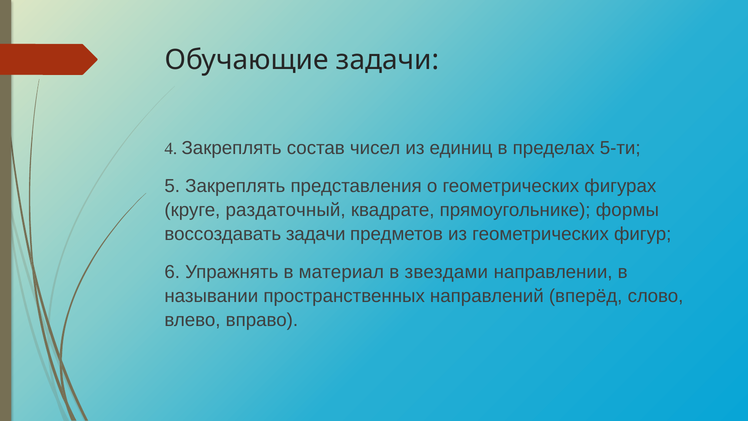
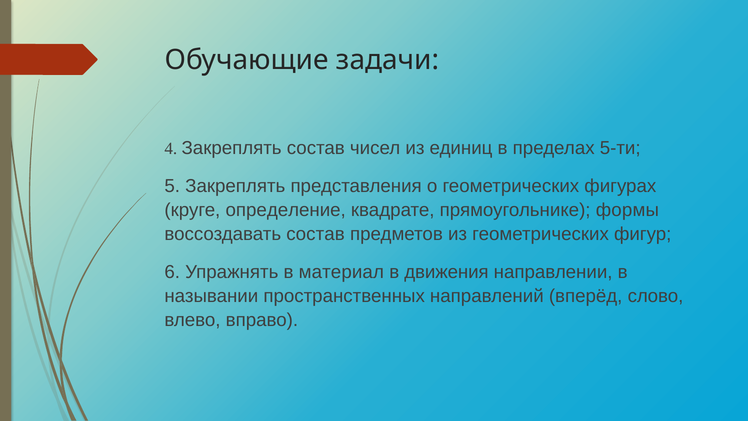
раздаточный: раздаточный -> определение
воссоздавать задачи: задачи -> состав
звездами: звездами -> движения
